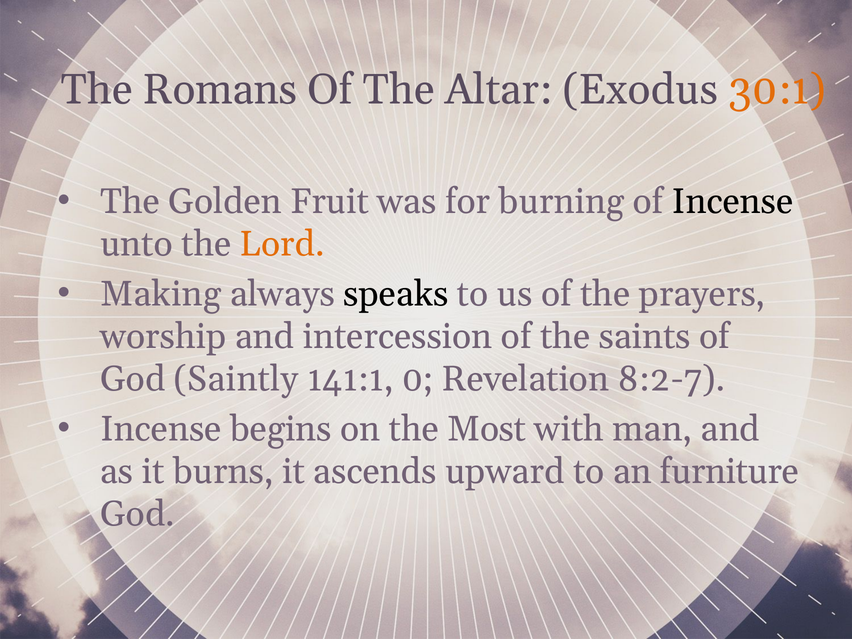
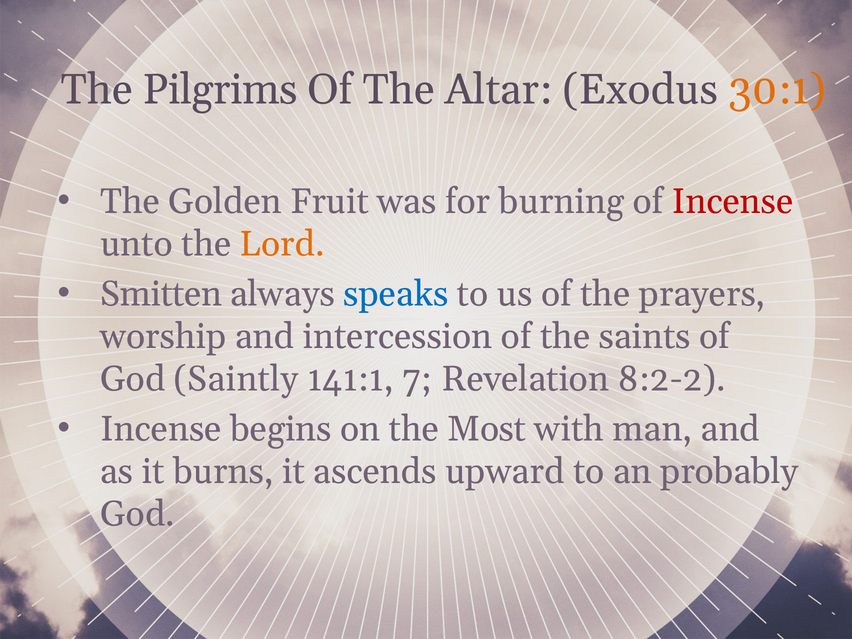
Romans: Romans -> Pilgrims
Incense at (733, 202) colour: black -> red
Making: Making -> Smitten
speaks colour: black -> blue
0: 0 -> 7
8:2-7: 8:2-7 -> 8:2-2
furniture: furniture -> probably
